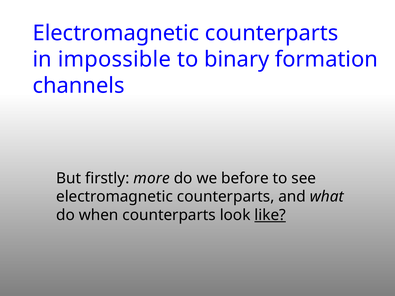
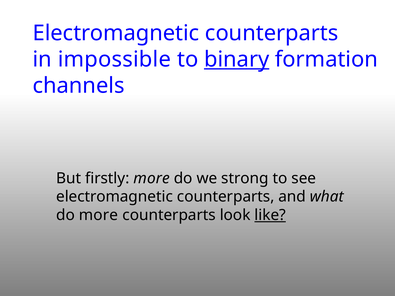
binary underline: none -> present
before: before -> strong
do when: when -> more
